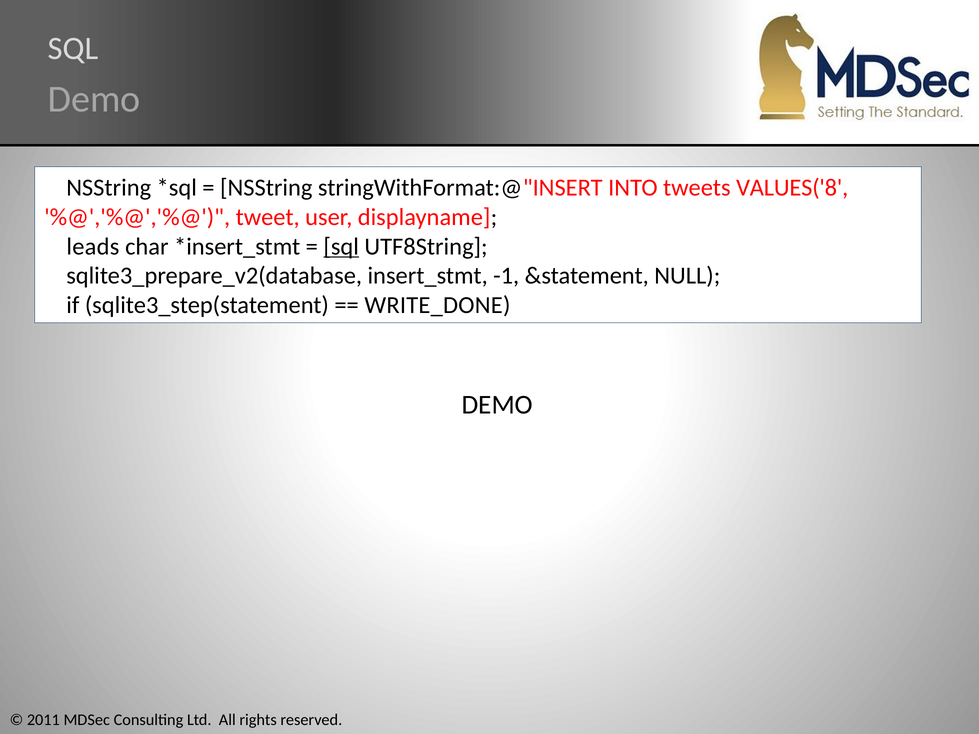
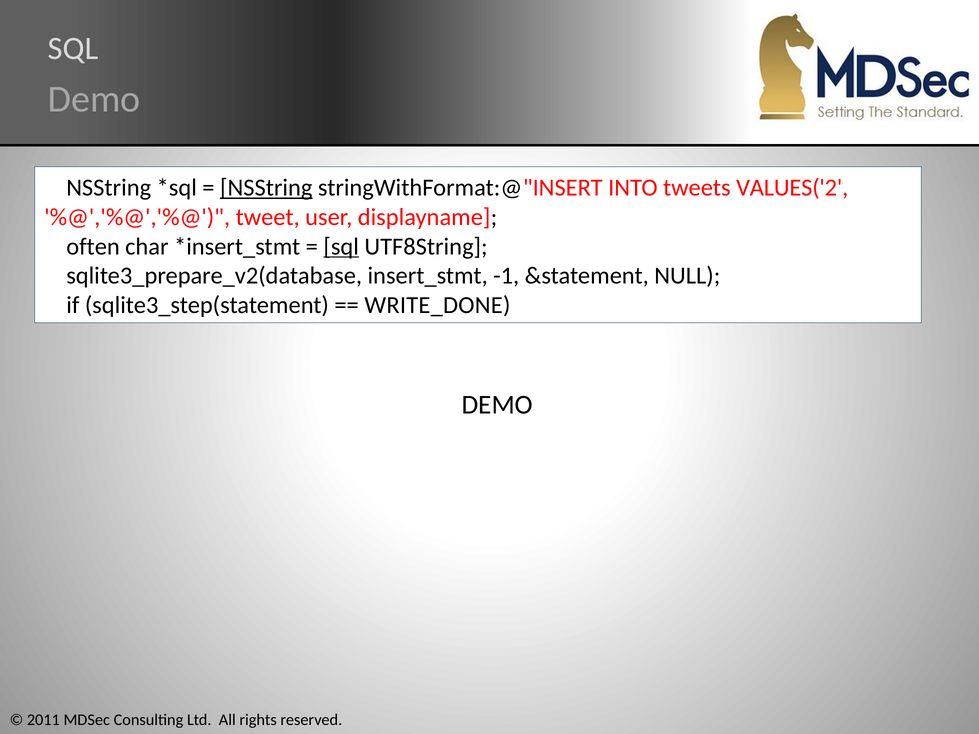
NSString at (266, 188) underline: none -> present
VALUES('8: VALUES('8 -> VALUES('2
leads: leads -> often
